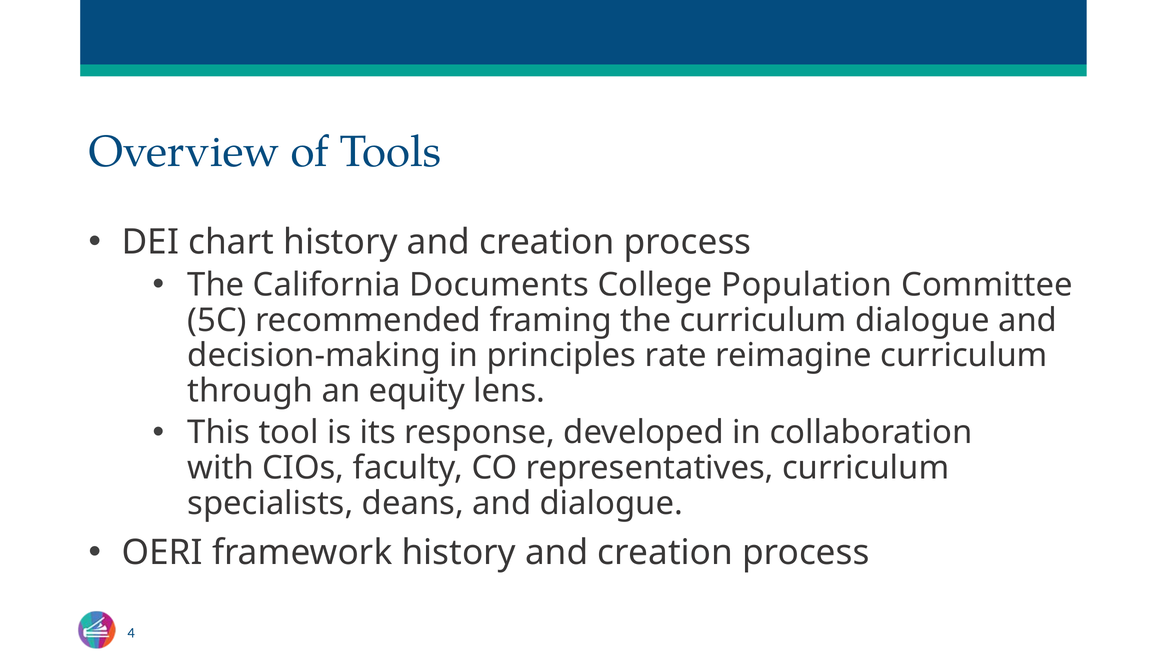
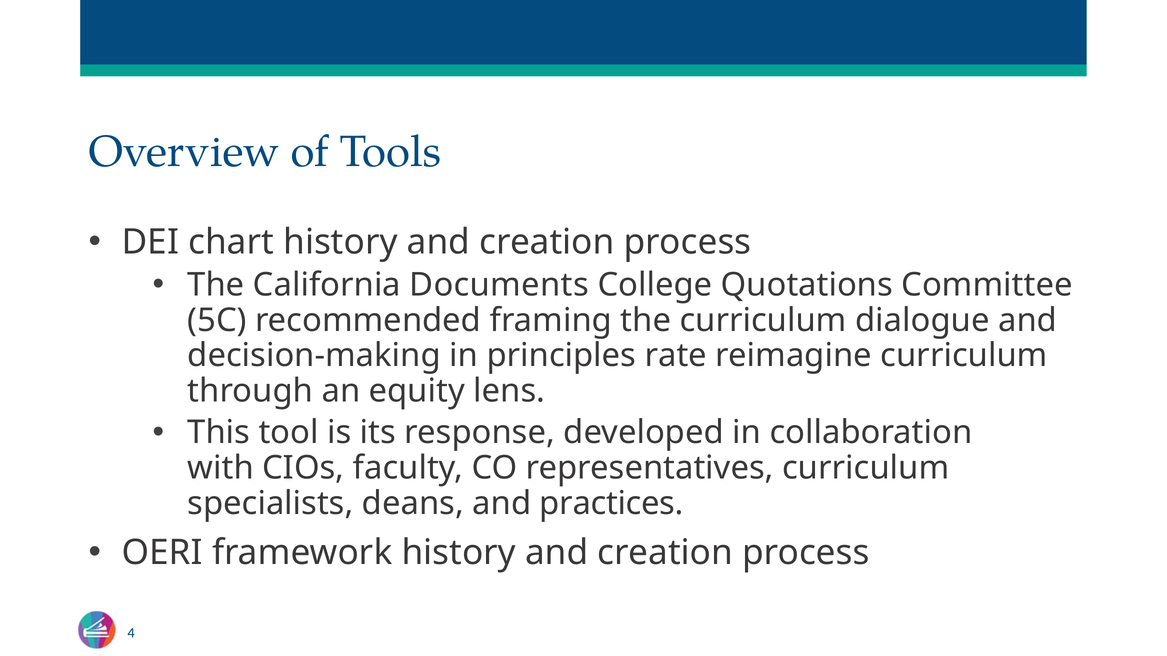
Population: Population -> Quotations
and dialogue: dialogue -> practices
